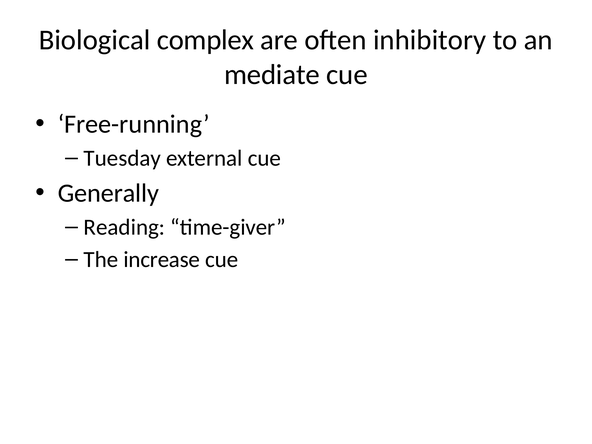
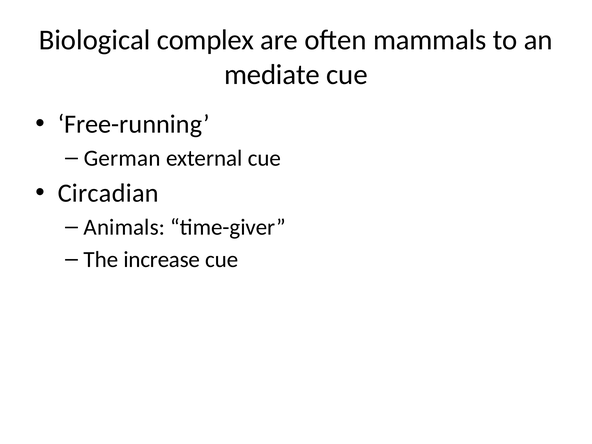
inhibitory: inhibitory -> mammals
Tuesday: Tuesday -> German
Generally: Generally -> Circadian
Reading: Reading -> Animals
